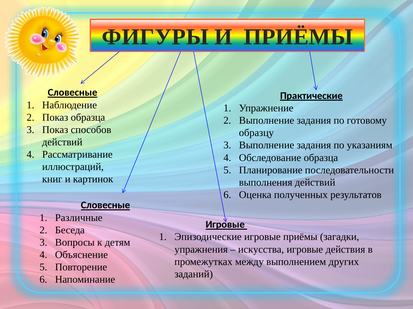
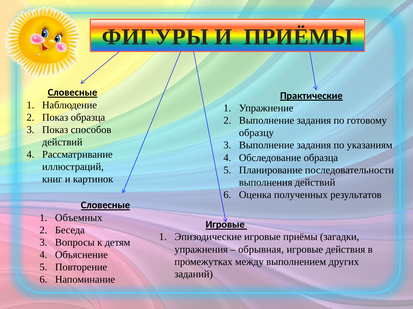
Различные: Различные -> Объемных
искусства: искусства -> обрывная
